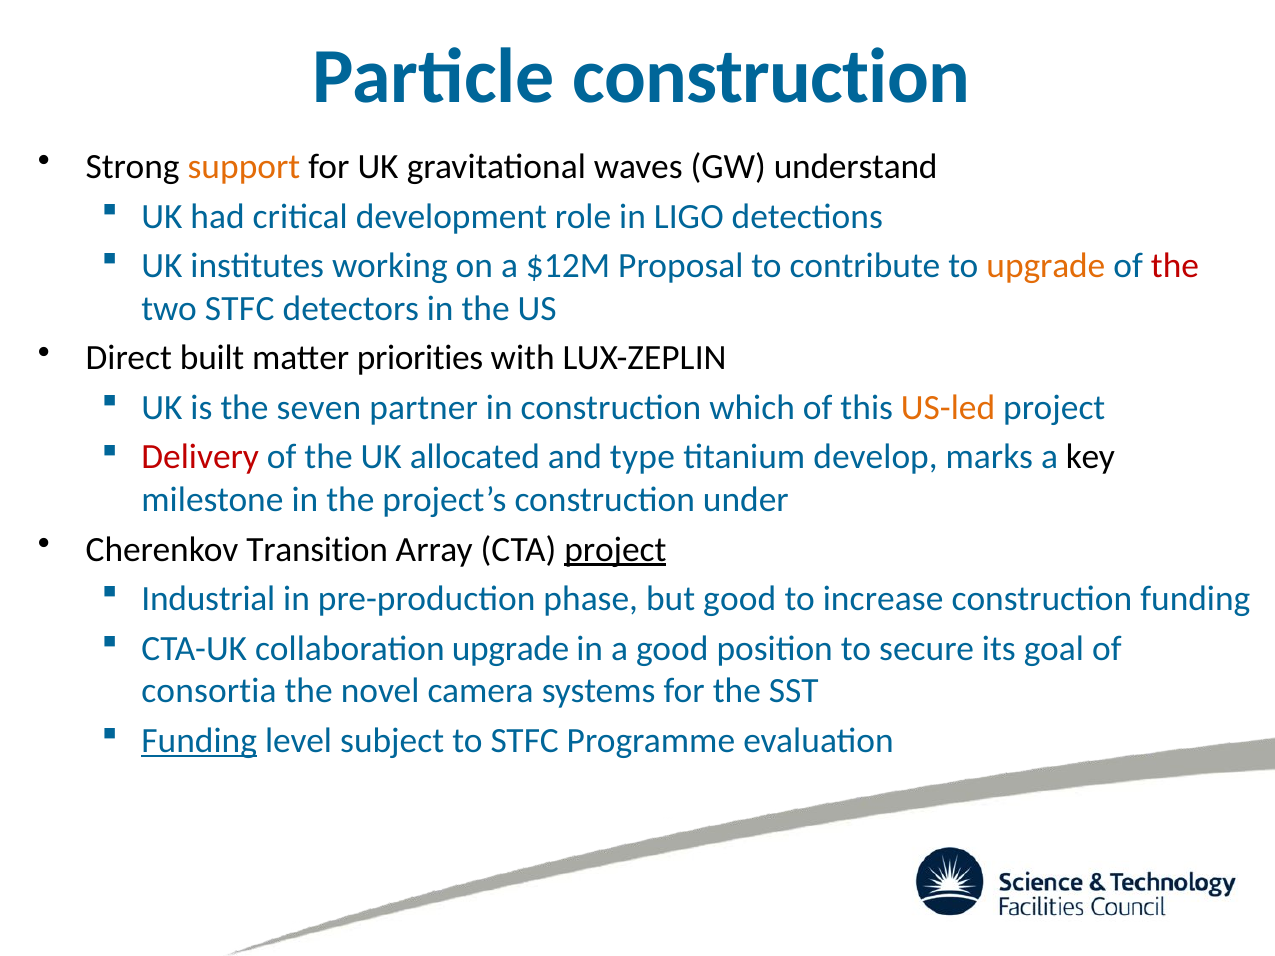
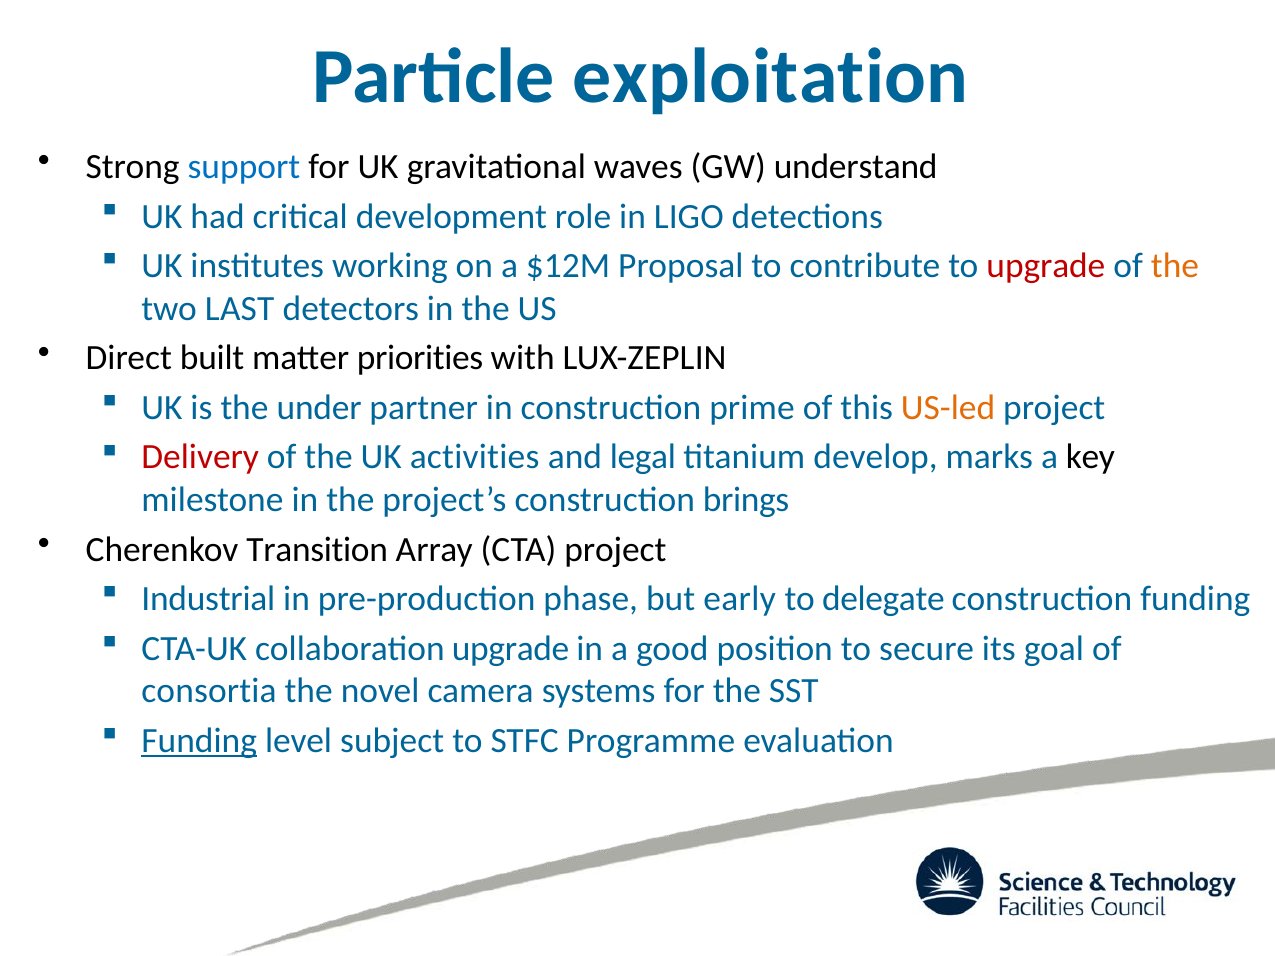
Particle construction: construction -> exploitation
support colour: orange -> blue
upgrade at (1046, 266) colour: orange -> red
the at (1175, 266) colour: red -> orange
two STFC: STFC -> LAST
seven: seven -> under
which: which -> prime
allocated: allocated -> activities
type: type -> legal
under: under -> brings
project at (615, 549) underline: present -> none
but good: good -> early
increase: increase -> delegate
